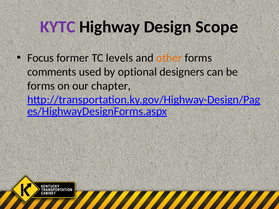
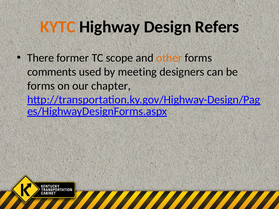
KYTC colour: purple -> orange
Scope: Scope -> Refers
Focus: Focus -> There
levels: levels -> scope
optional: optional -> meeting
